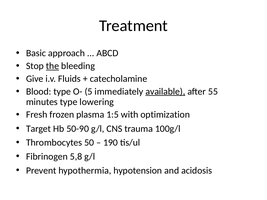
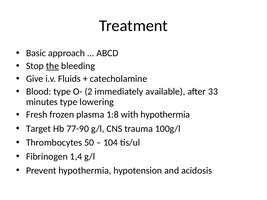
5: 5 -> 2
available underline: present -> none
55: 55 -> 33
1:5: 1:5 -> 1:8
with optimization: optimization -> hypothermia
50-90: 50-90 -> 77-90
190: 190 -> 104
5,8: 5,8 -> 1,4
